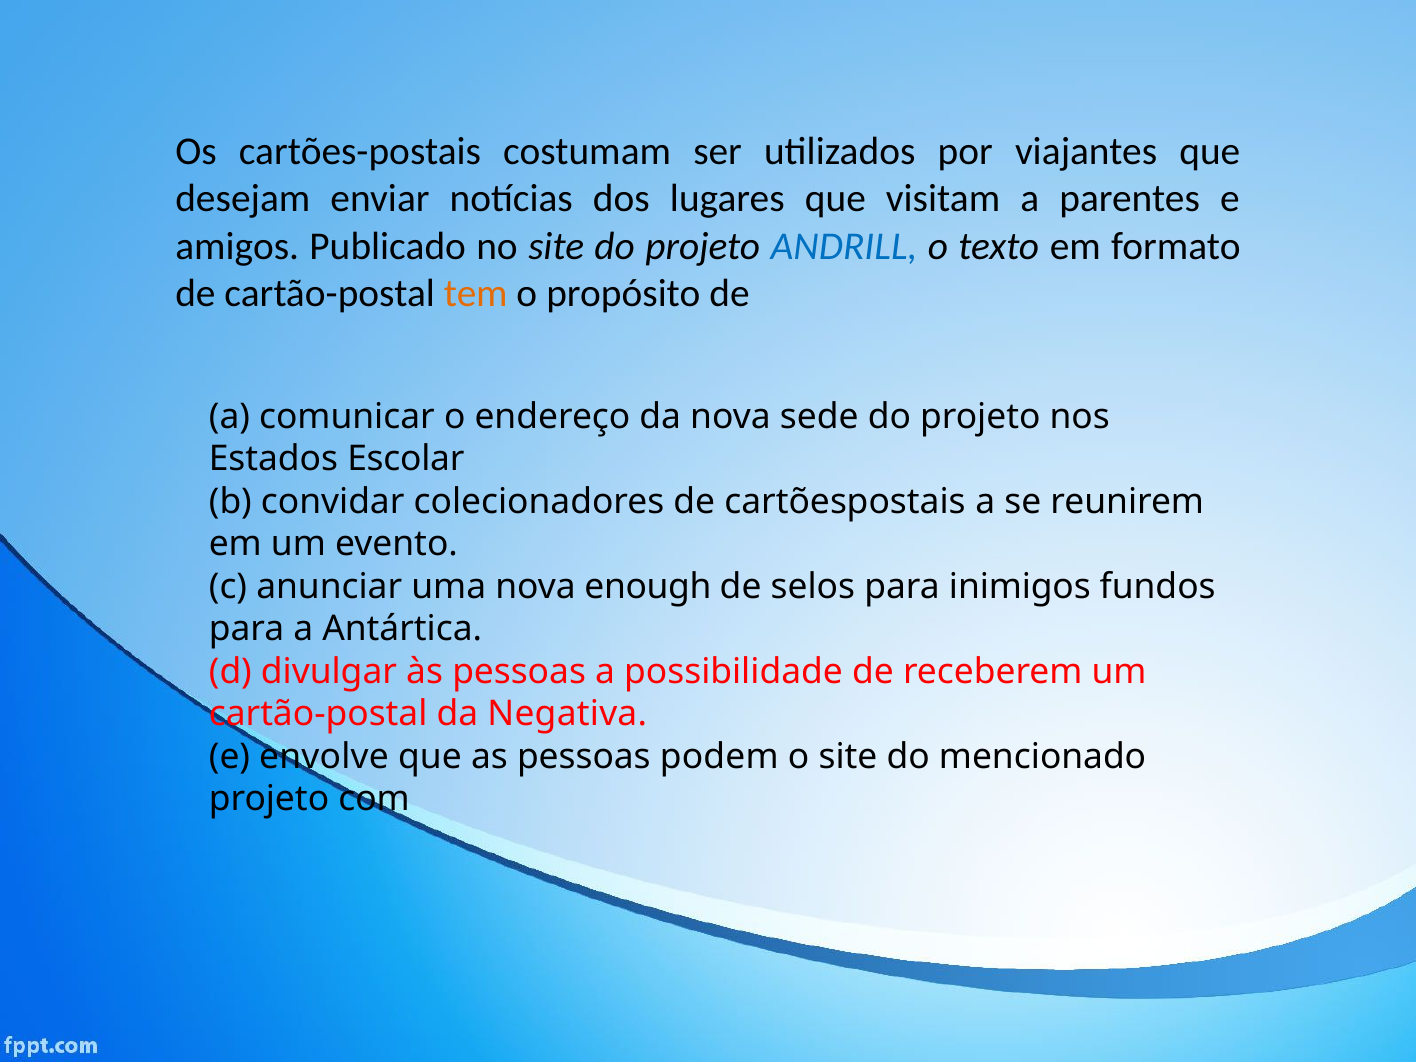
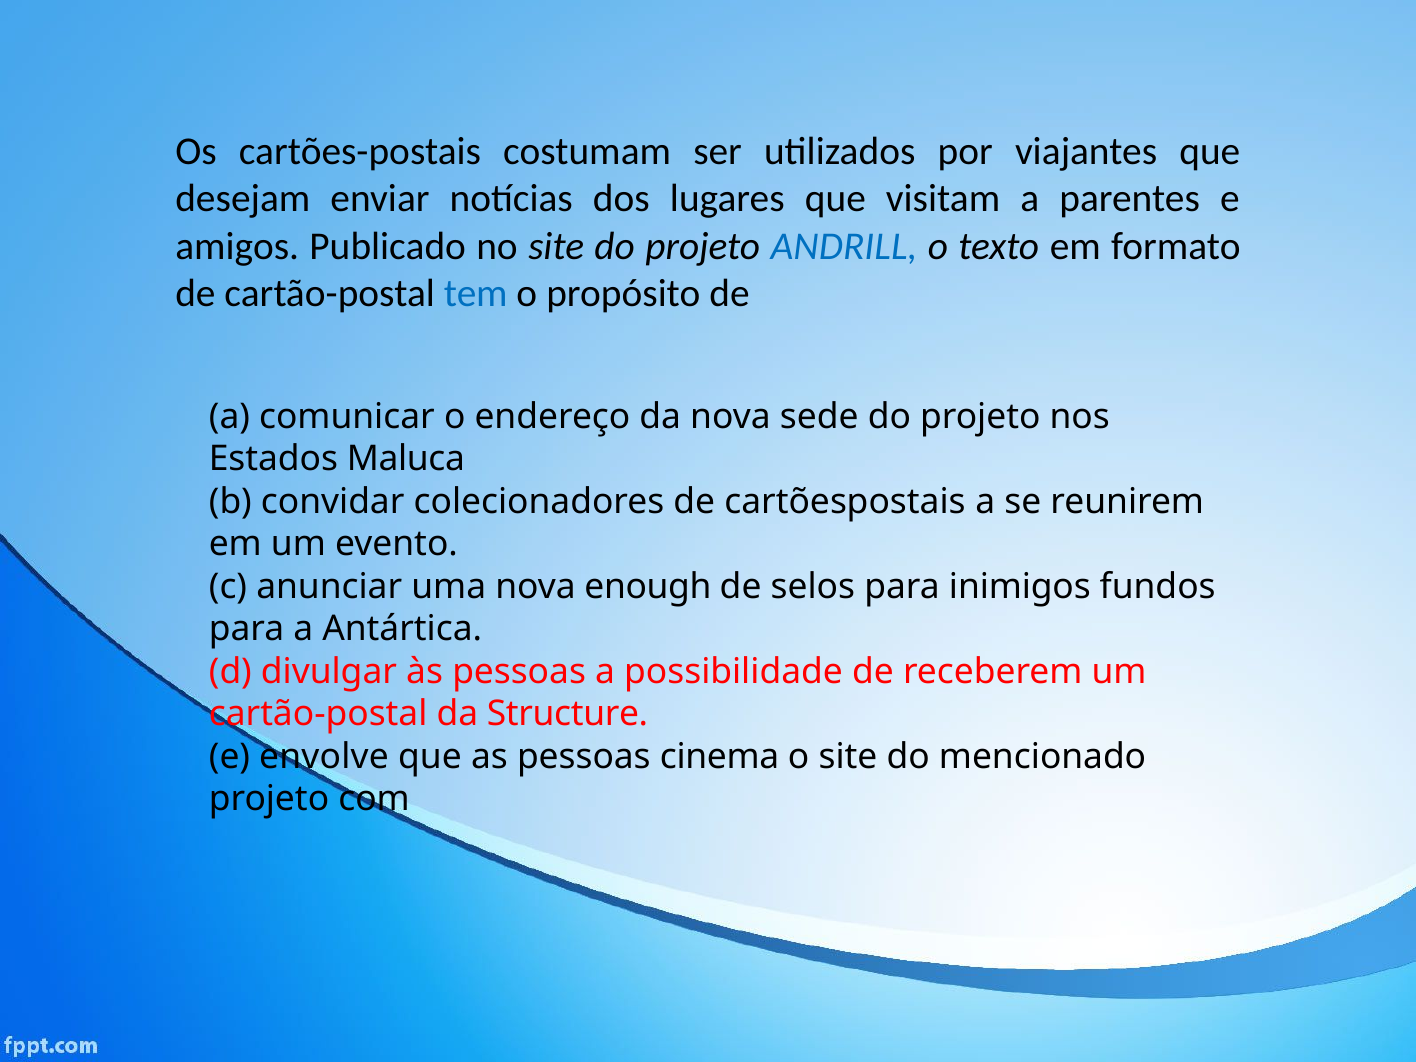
tem colour: orange -> blue
Escolar: Escolar -> Maluca
Negativa: Negativa -> Structure
podem: podem -> cinema
